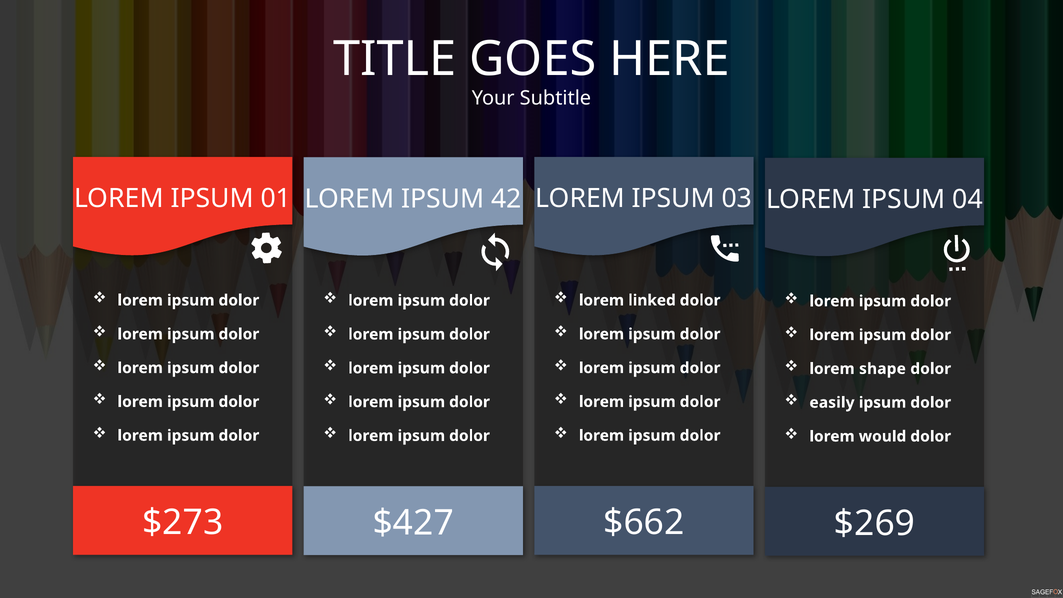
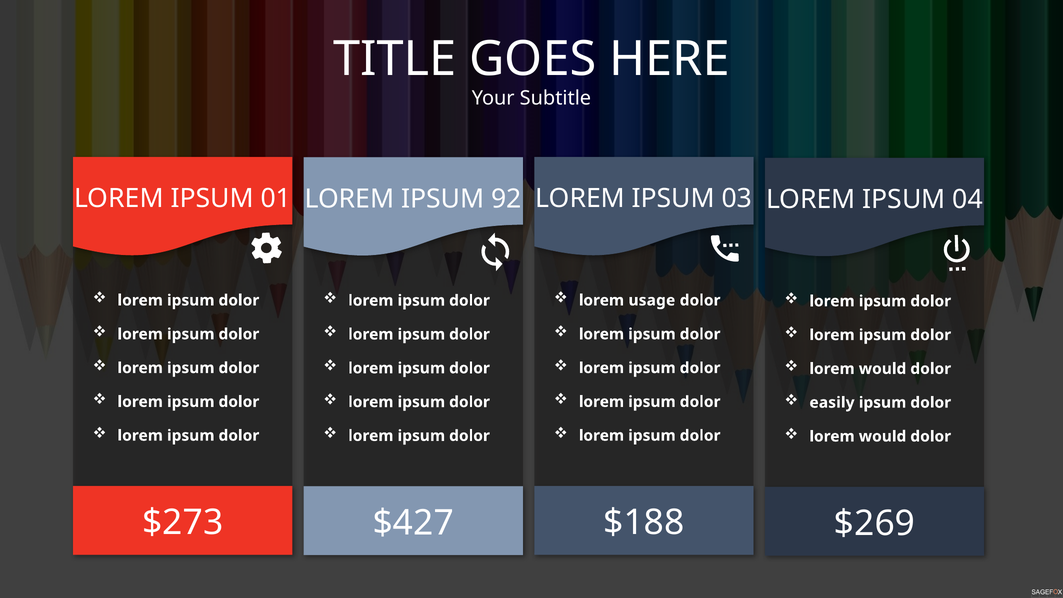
42: 42 -> 92
linked: linked -> usage
shape at (882, 369): shape -> would
$662: $662 -> $188
